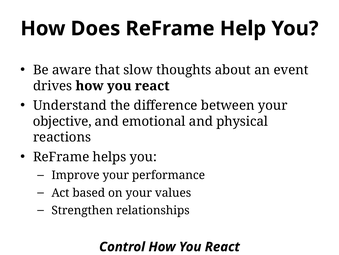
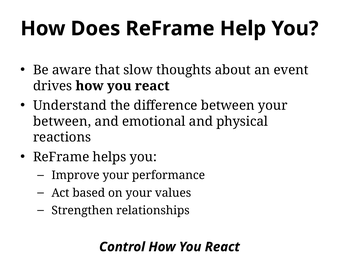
objective at (62, 121): objective -> between
